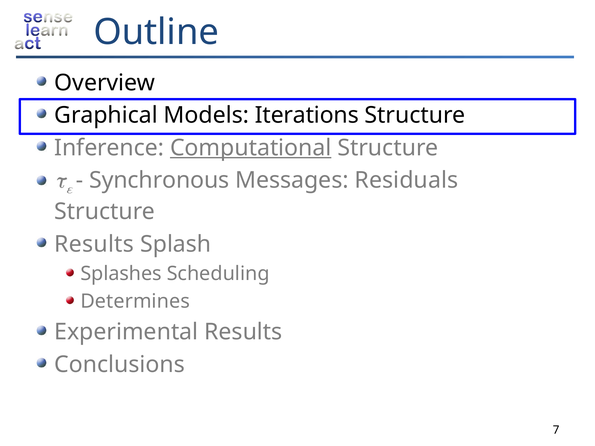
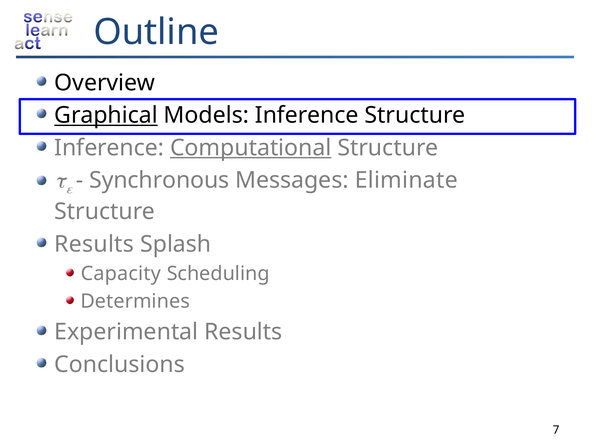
Graphical underline: none -> present
Models Iterations: Iterations -> Inference
Residuals: Residuals -> Eliminate
Splashes: Splashes -> Capacity
